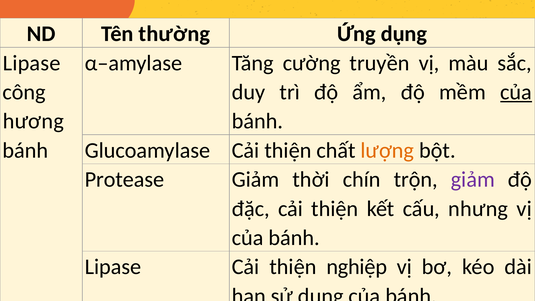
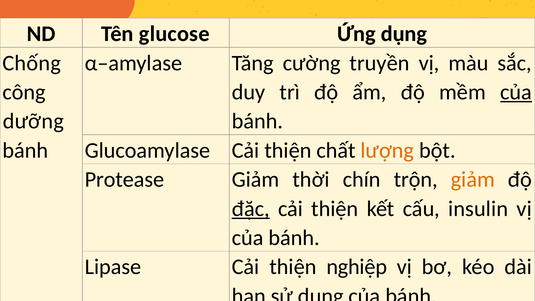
thường: thường -> glucose
Lipase at (32, 63): Lipase -> Chống
hương: hương -> dưỡng
giảm at (473, 180) colour: purple -> orange
đặc underline: none -> present
nhưng: nhưng -> insulin
